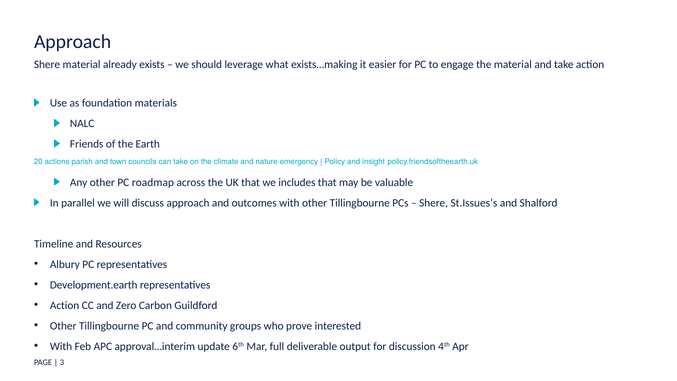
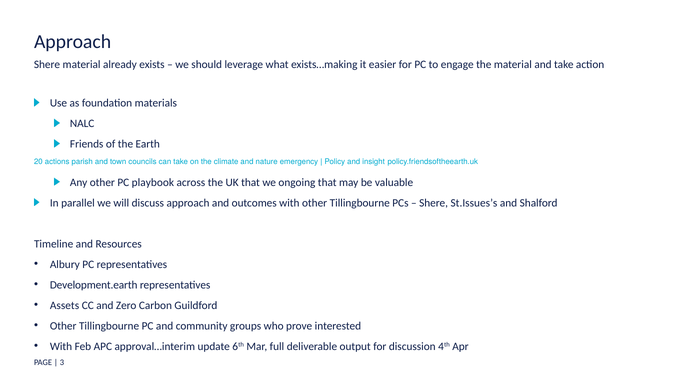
roadmap: roadmap -> playbook
includes: includes -> ongoing
Action at (65, 305): Action -> Assets
